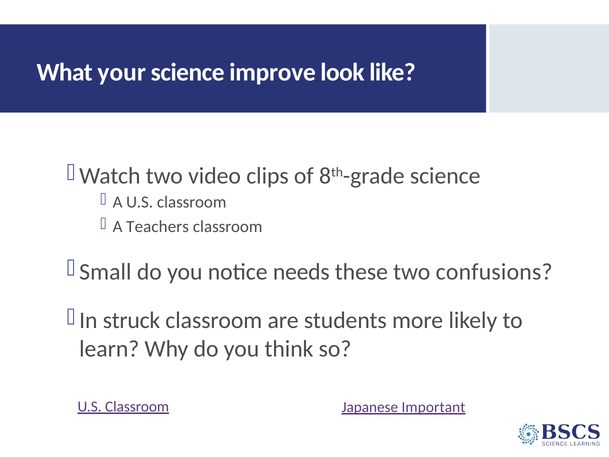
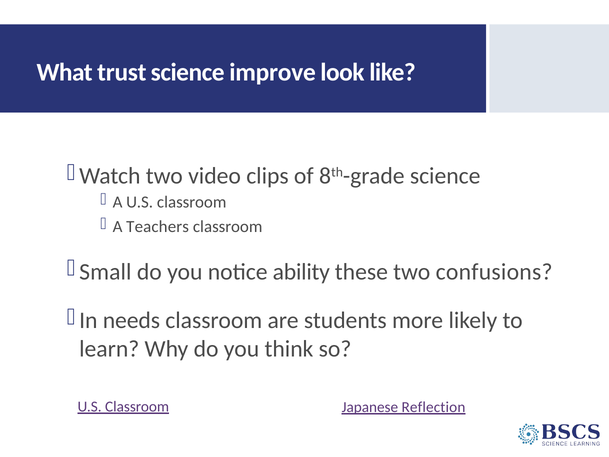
your: your -> trust
needs: needs -> ability
struck: struck -> needs
Important: Important -> Reflection
